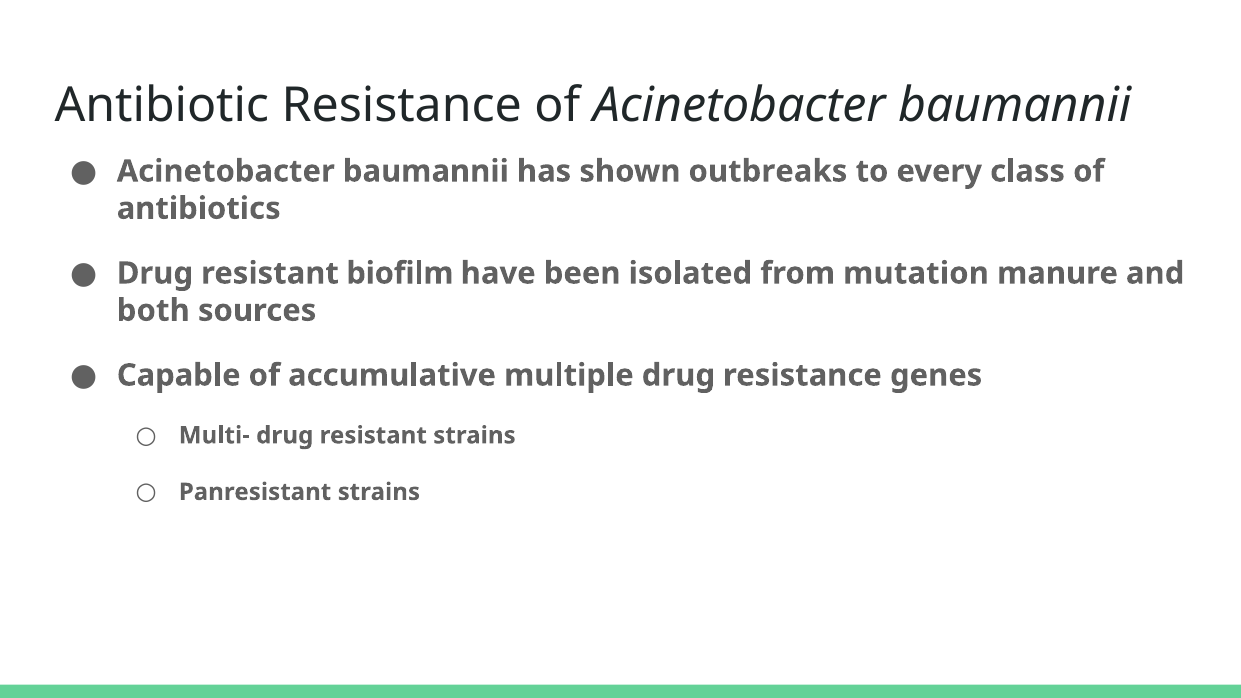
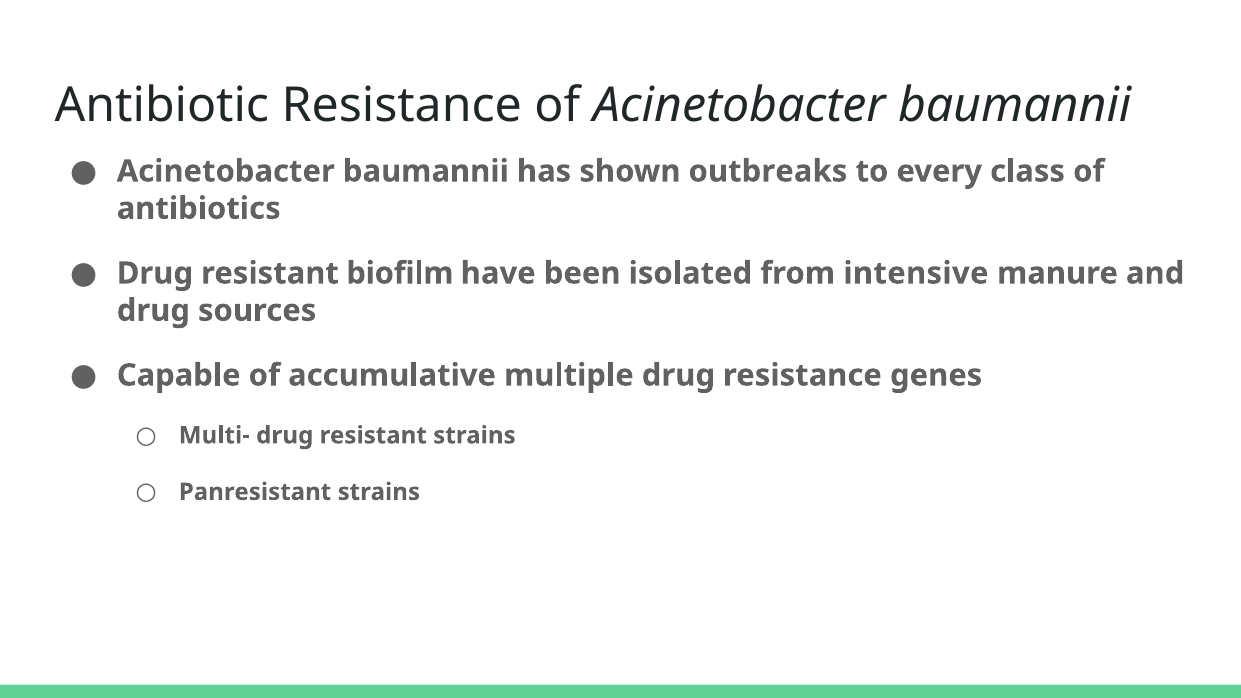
mutation: mutation -> intensive
both at (153, 311): both -> drug
